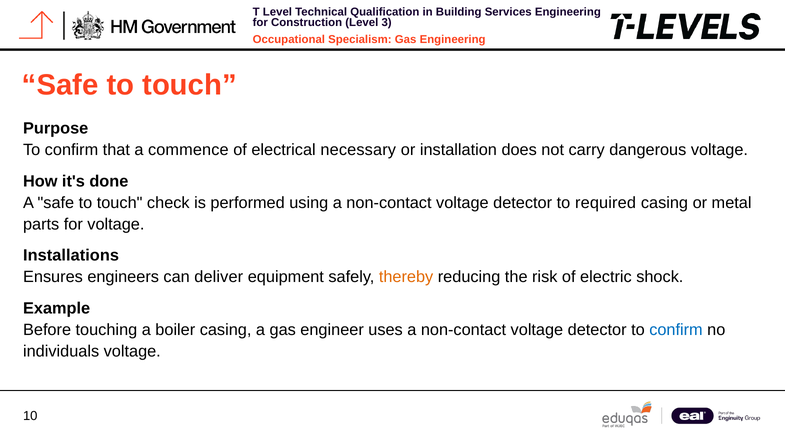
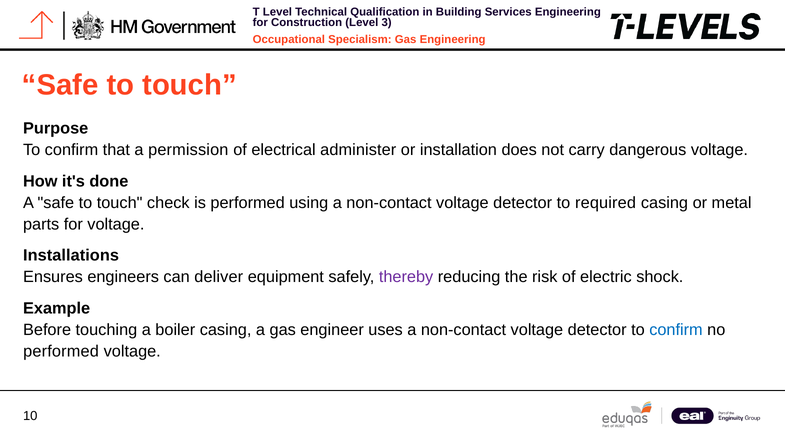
commence: commence -> permission
necessary: necessary -> administer
thereby colour: orange -> purple
individuals at (61, 351): individuals -> performed
